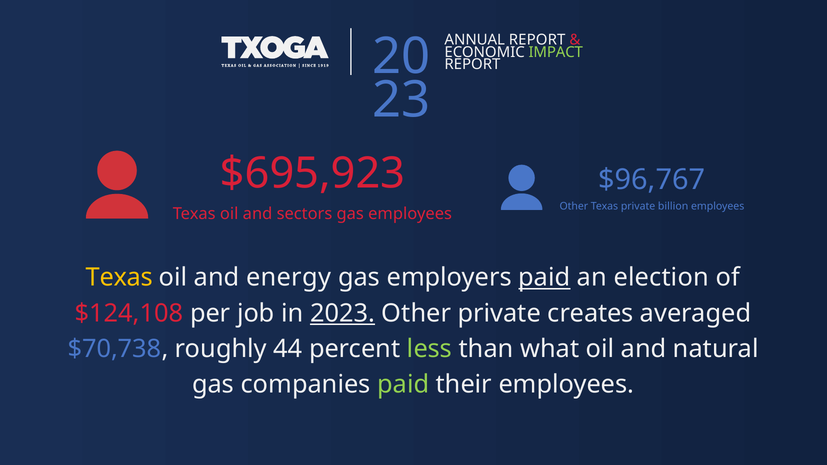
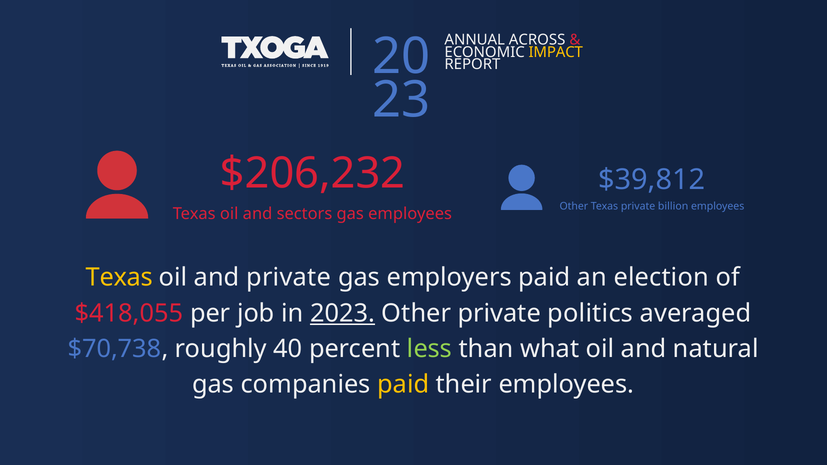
ANNUAL REPORT: REPORT -> ACROSS
IMPACT colour: light green -> yellow
$695,923: $695,923 -> $206,232
$96,767: $96,767 -> $39,812
and energy: energy -> private
paid at (544, 278) underline: present -> none
$124,108: $124,108 -> $418,055
creates: creates -> politics
44: 44 -> 40
paid at (403, 385) colour: light green -> yellow
